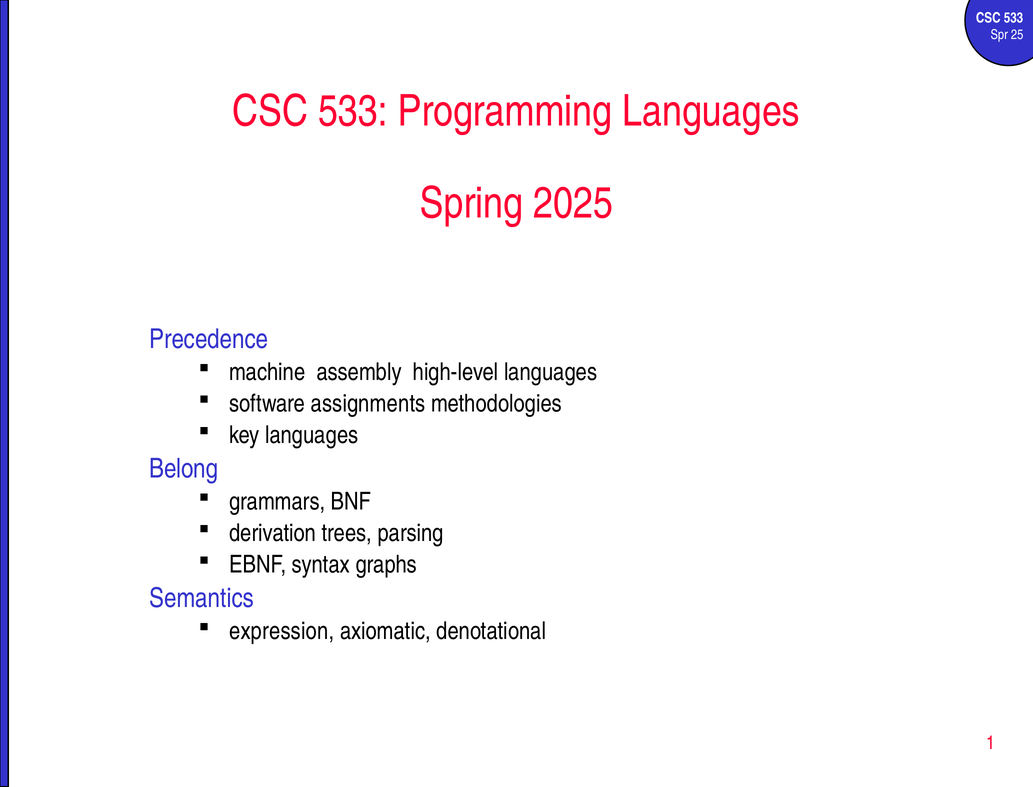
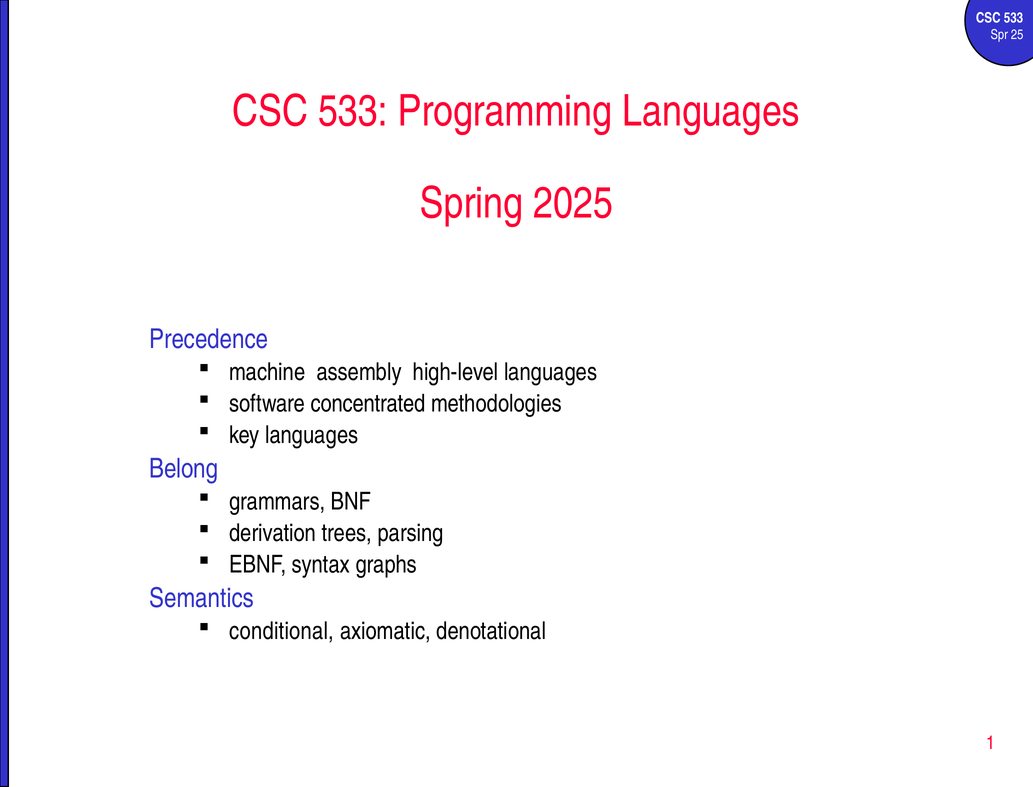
assignments: assignments -> concentrated
expression: expression -> conditional
